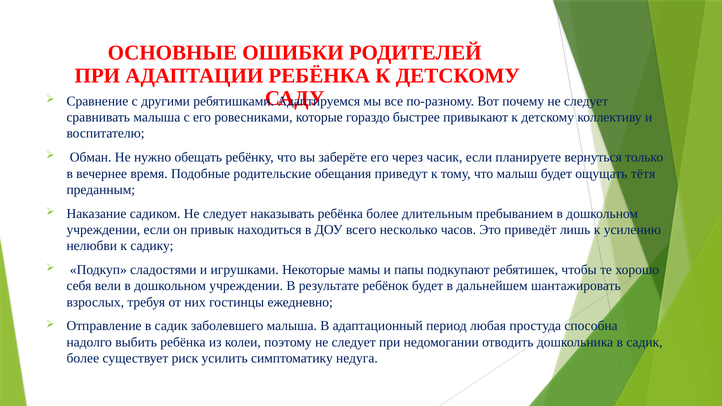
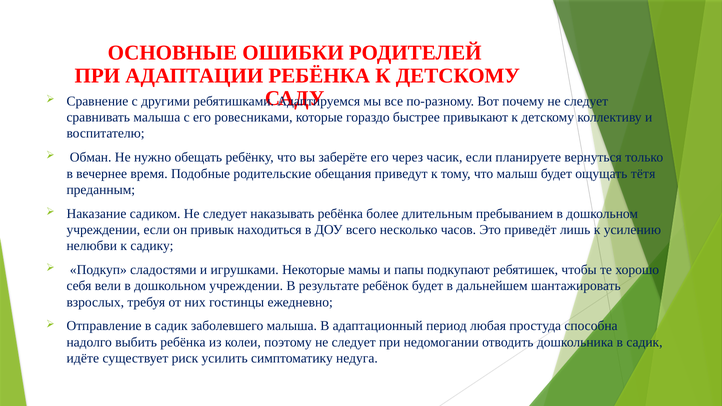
более at (83, 359): более -> идёте
